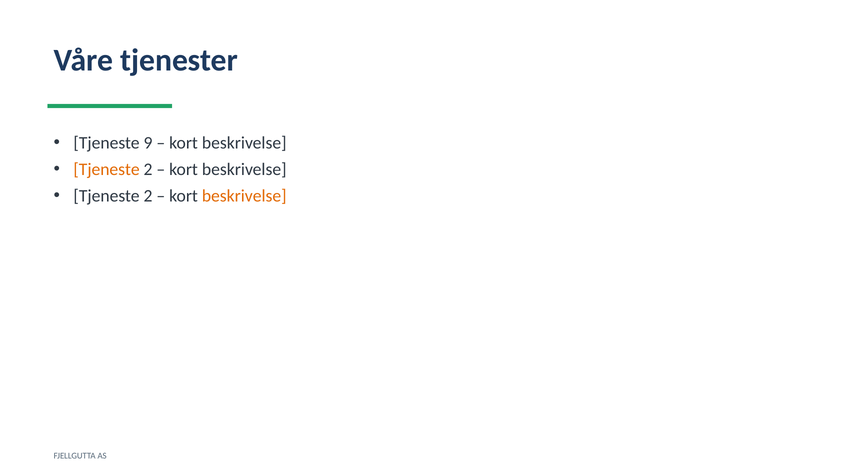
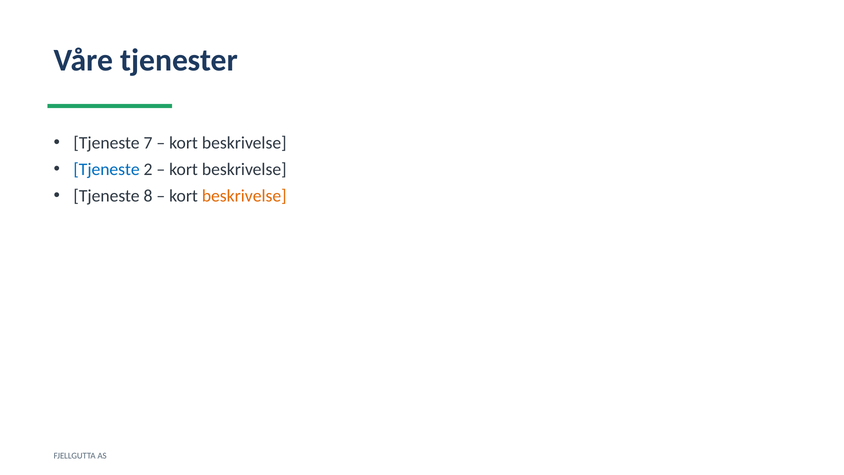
9: 9 -> 7
Tjeneste at (107, 169) colour: orange -> blue
2 at (148, 196): 2 -> 8
